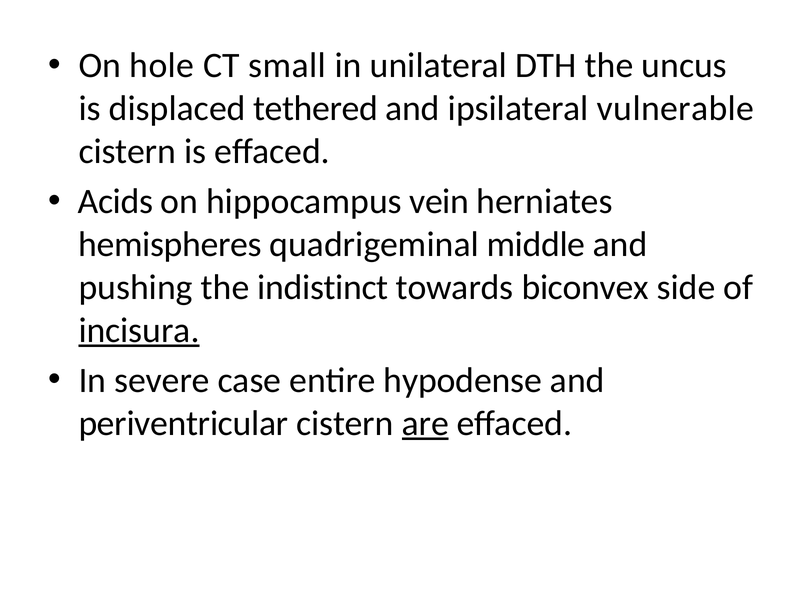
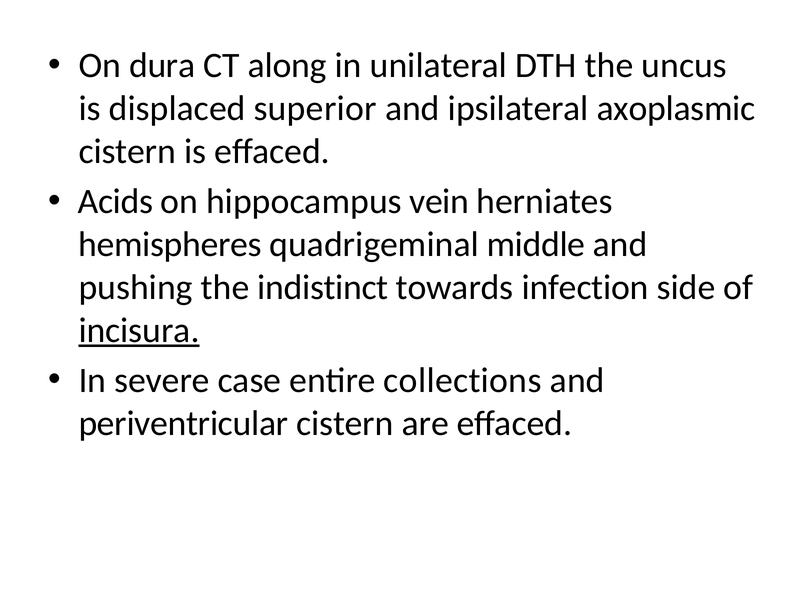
hole: hole -> dura
small: small -> along
tethered: tethered -> superior
vulnerable: vulnerable -> axoplasmic
biconvex: biconvex -> infection
hypodense: hypodense -> collections
are underline: present -> none
